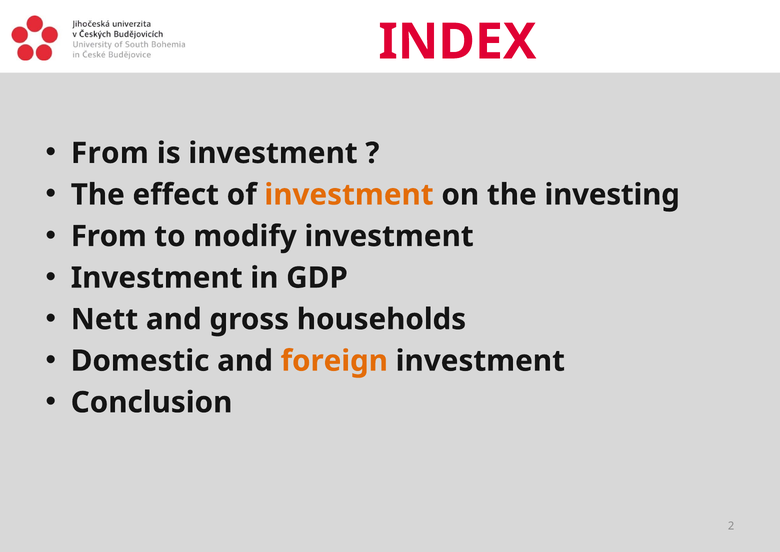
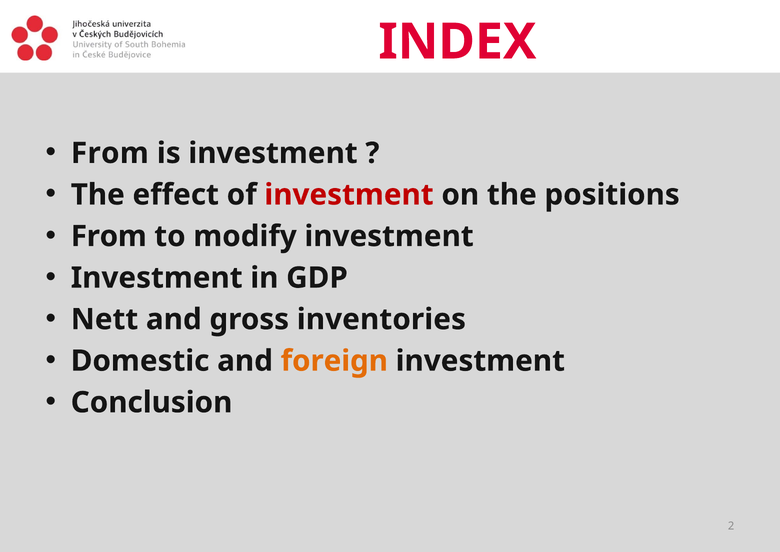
investment at (349, 195) colour: orange -> red
investing: investing -> positions
households: households -> inventories
